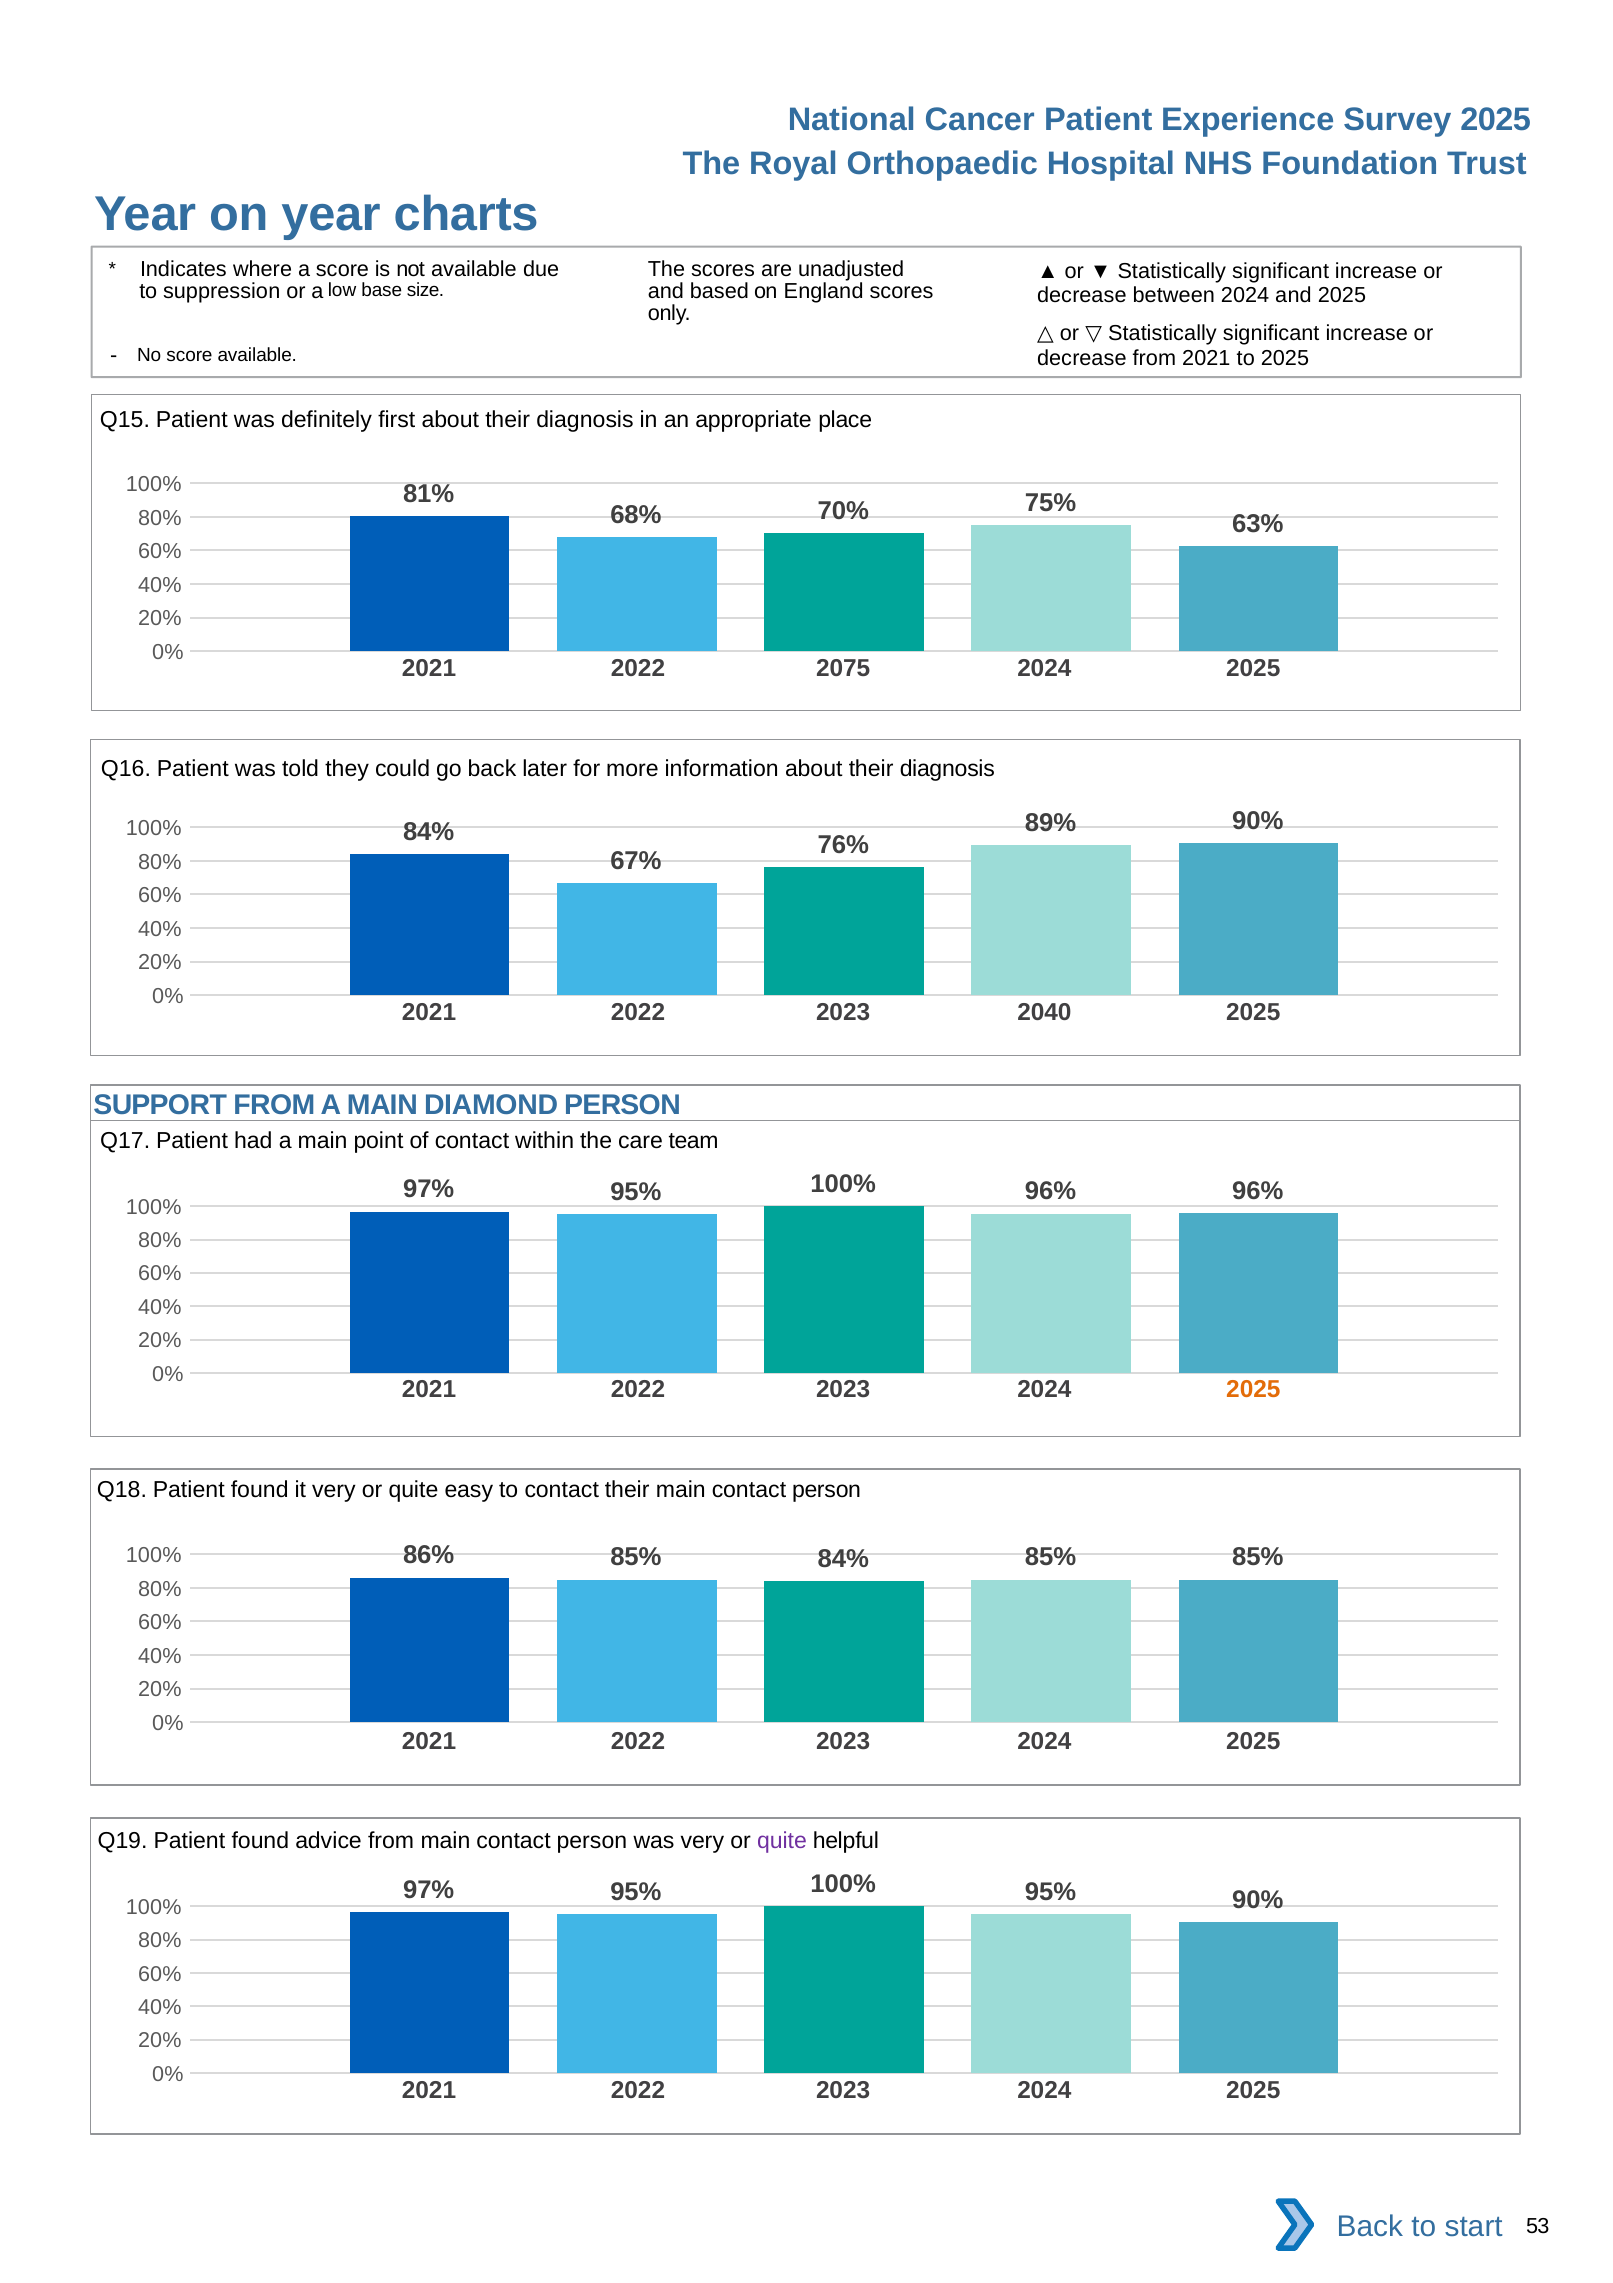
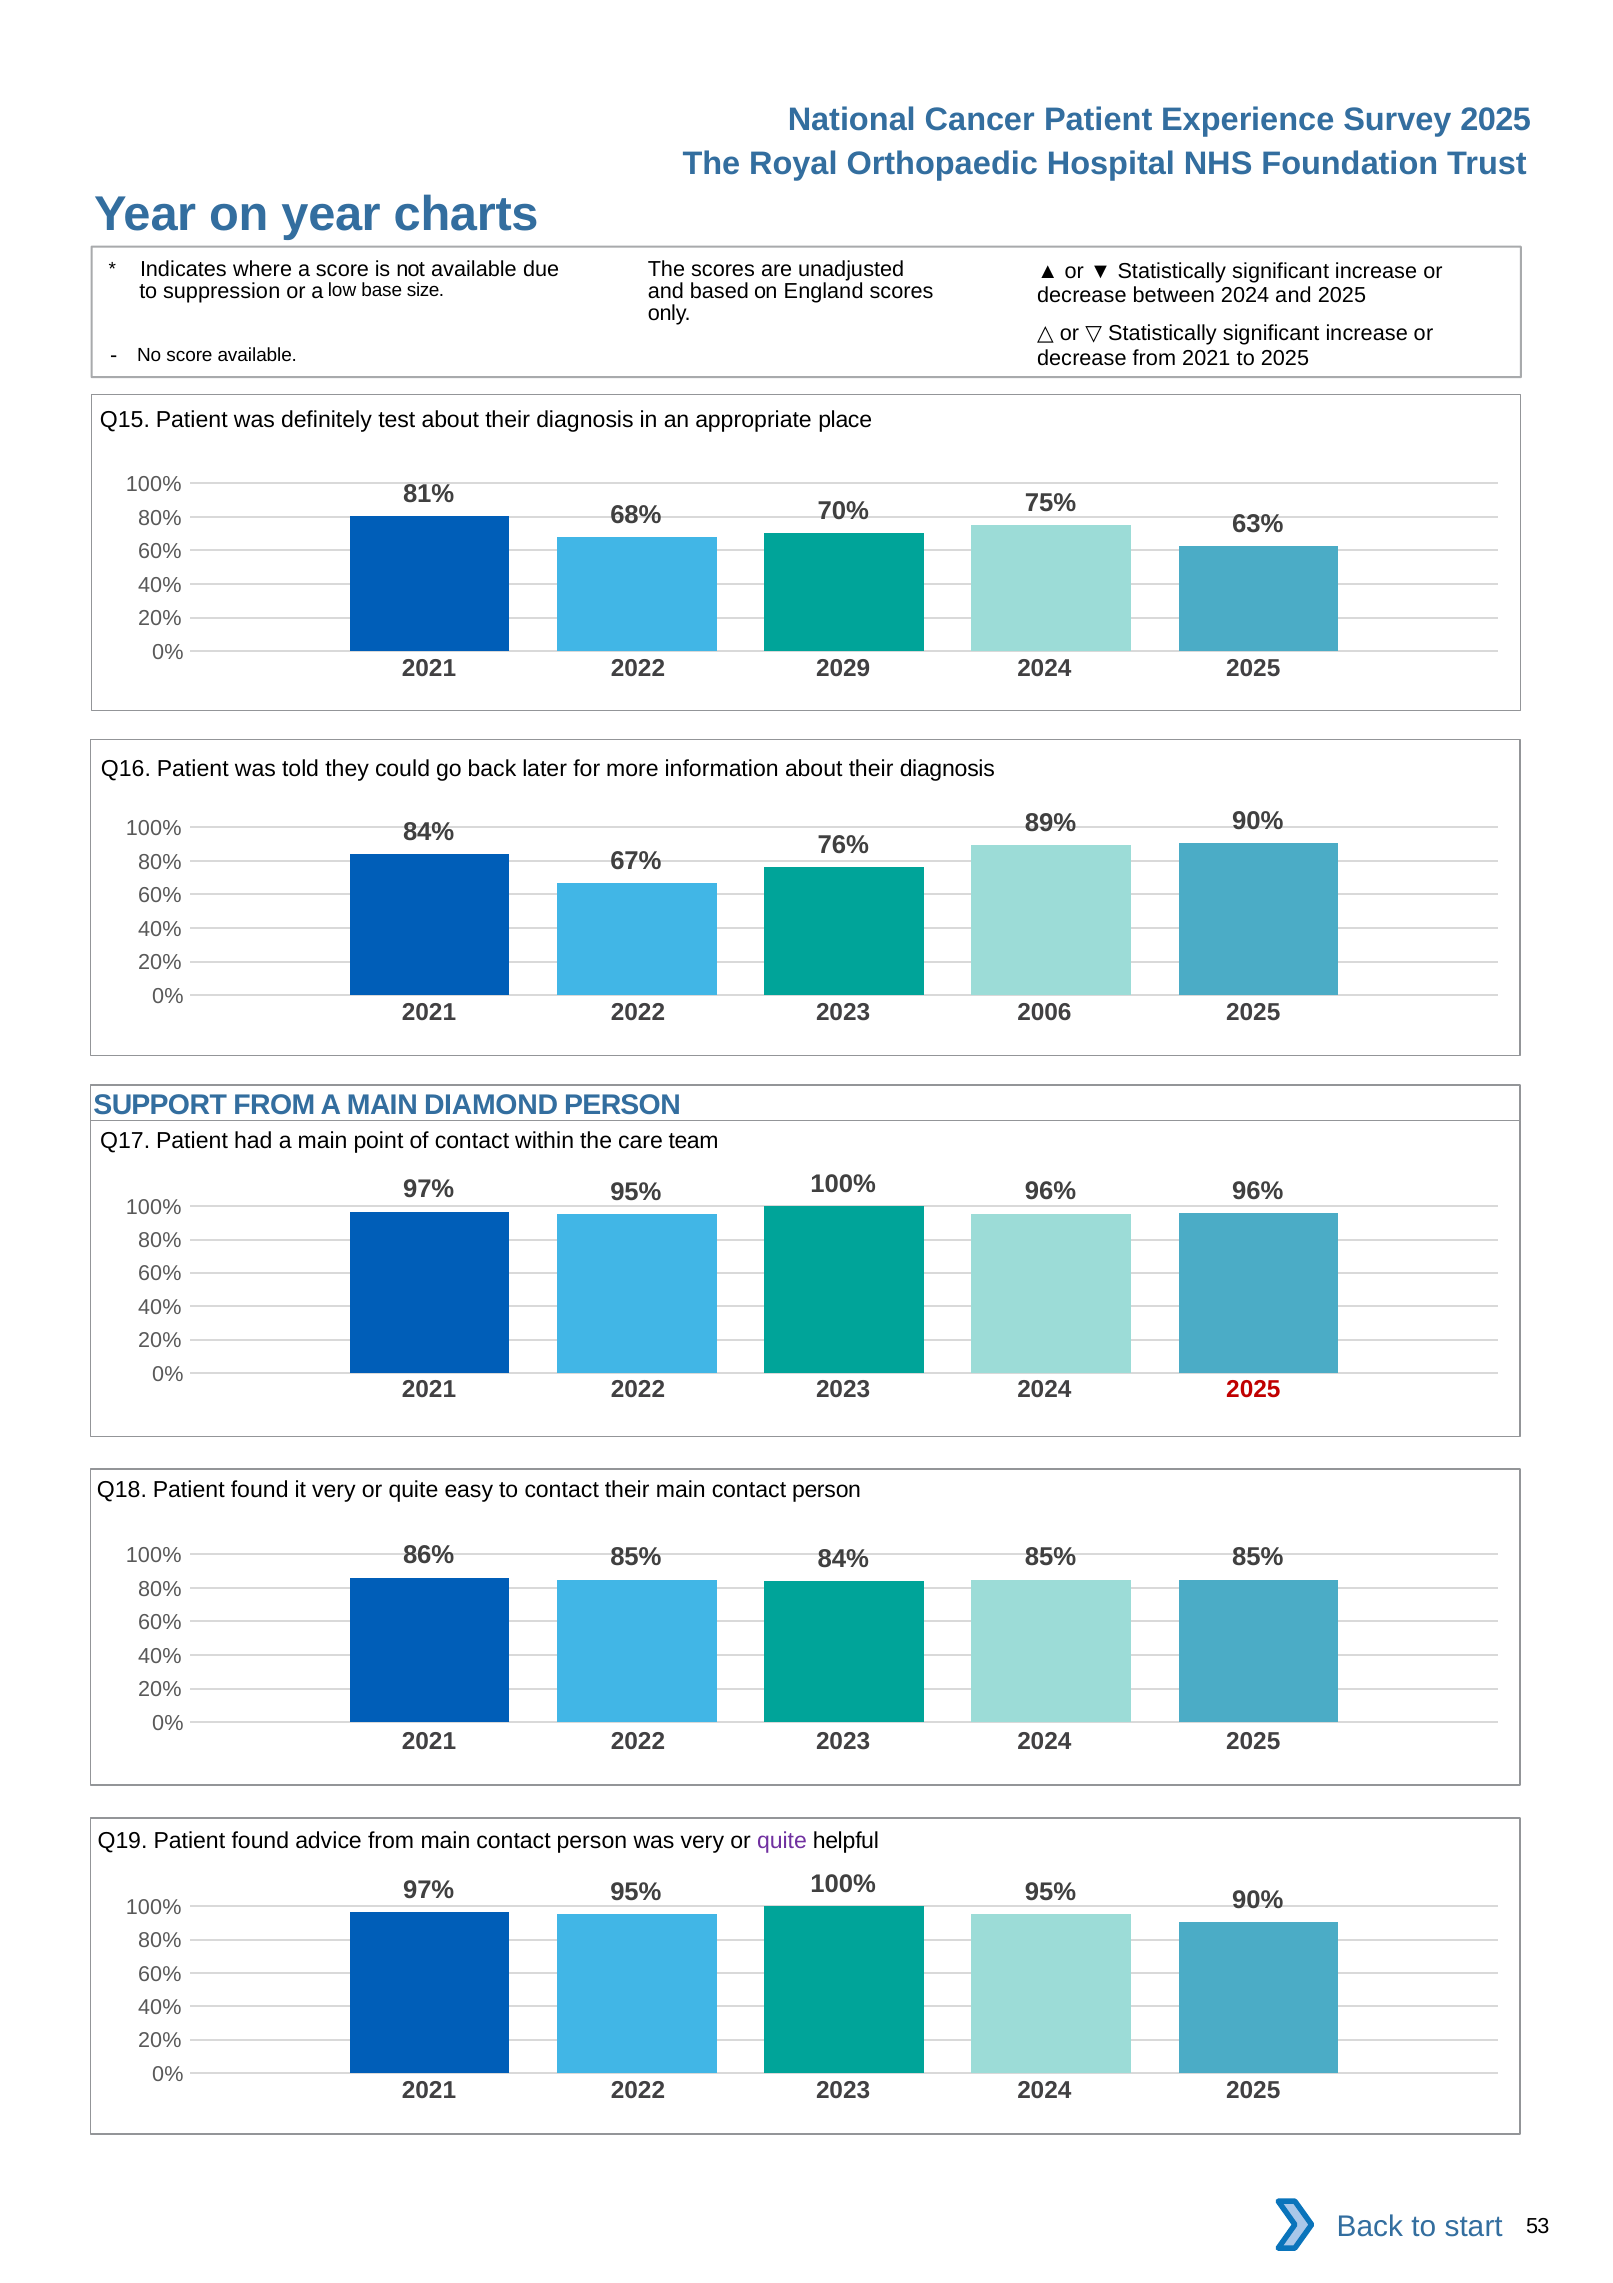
first: first -> test
2075: 2075 -> 2029
2040: 2040 -> 2006
2025 at (1253, 1390) colour: orange -> red
